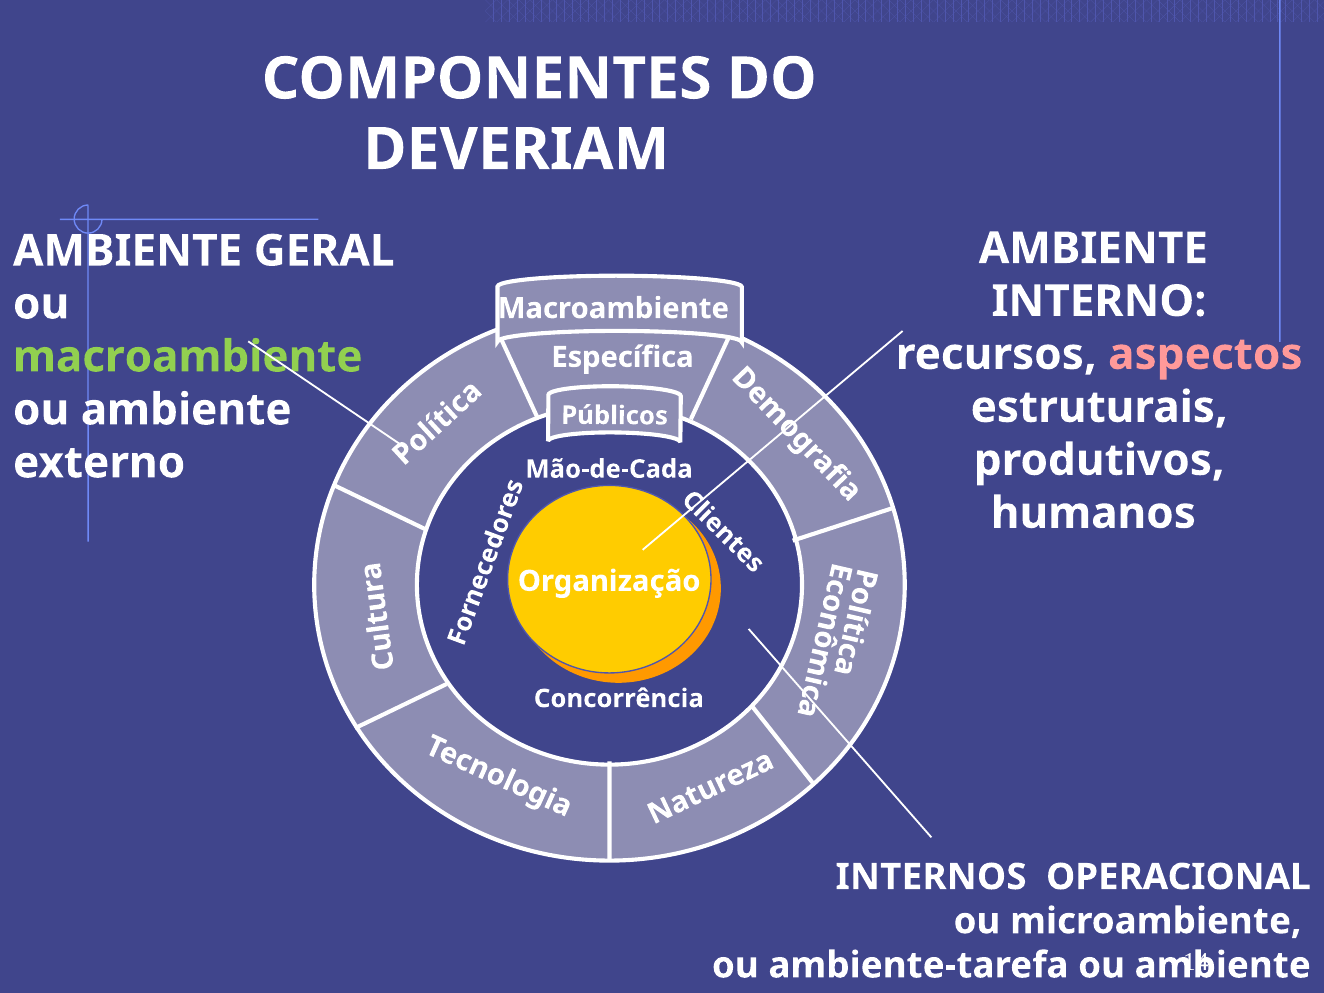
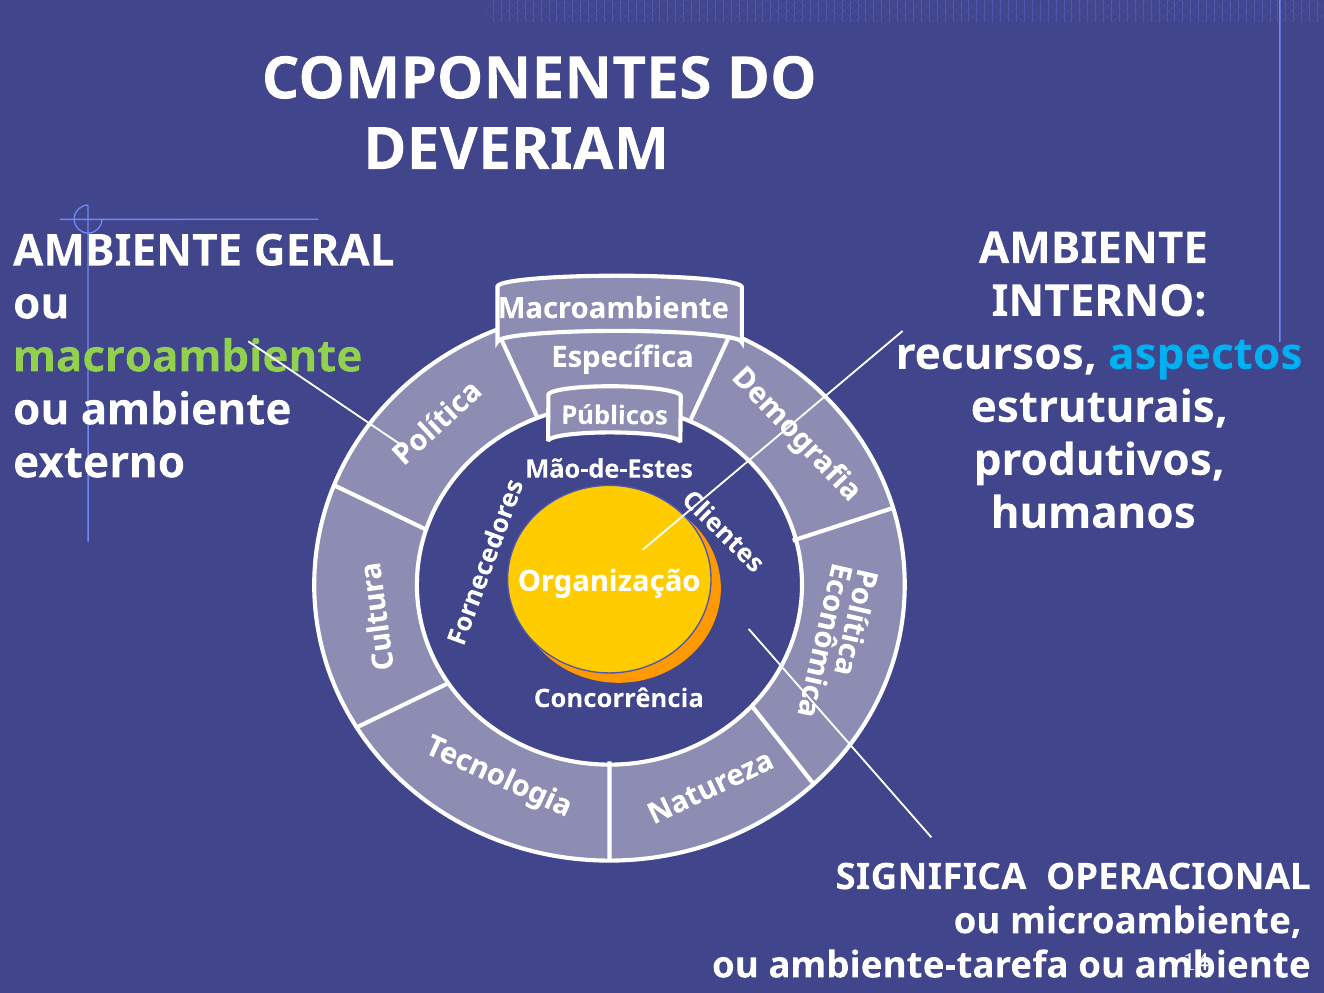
aspectos colour: pink -> light blue
Mão-de-Cada: Mão-de-Cada -> Mão-de-Estes
INTERNOS: INTERNOS -> SIGNIFICA
